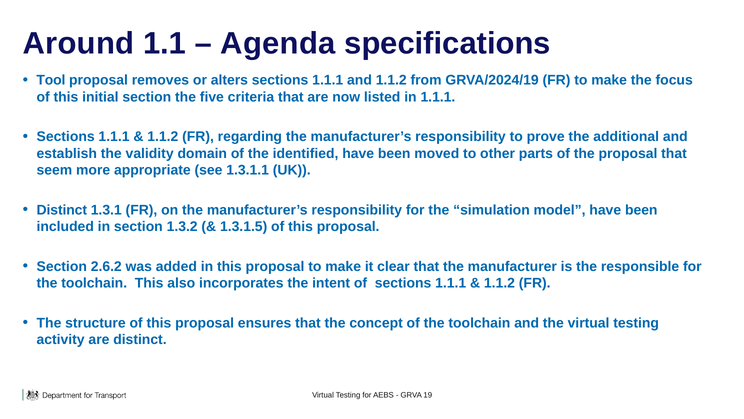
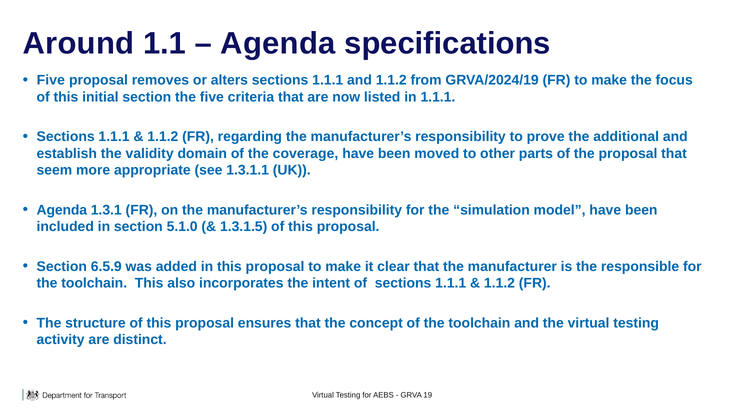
Tool at (51, 80): Tool -> Five
identified: identified -> coverage
Distinct at (62, 210): Distinct -> Agenda
1.3.2: 1.3.2 -> 5.1.0
2.6.2: 2.6.2 -> 6.5.9
